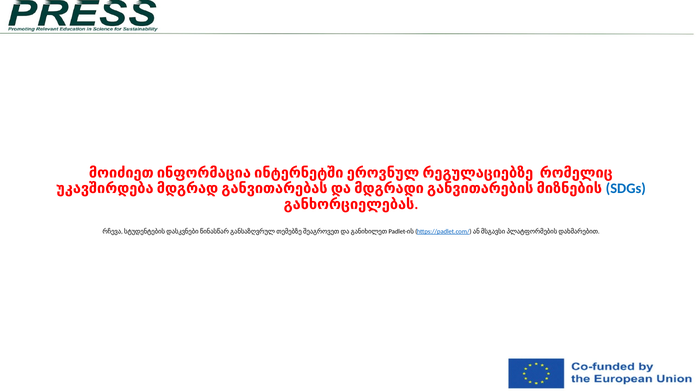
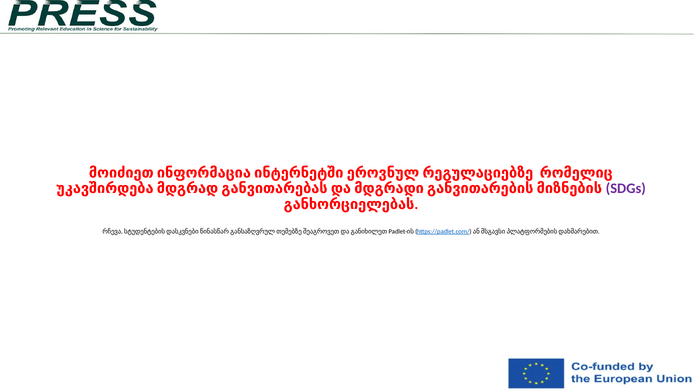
SDGs colour: blue -> purple
